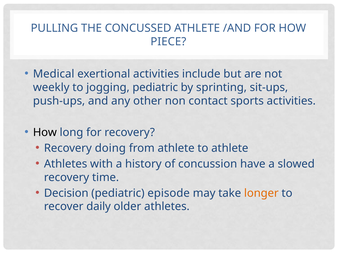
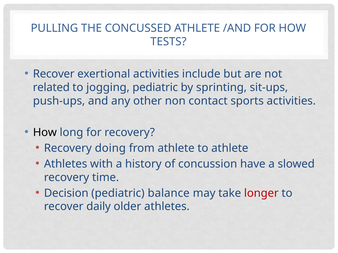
PIECE: PIECE -> TESTS
Medical at (54, 74): Medical -> Recover
weekly: weekly -> related
episode: episode -> balance
longer colour: orange -> red
